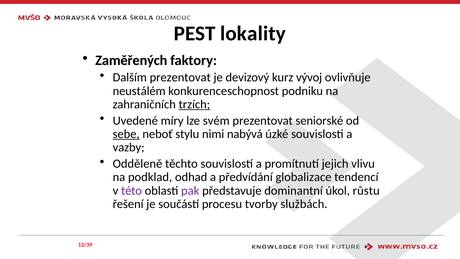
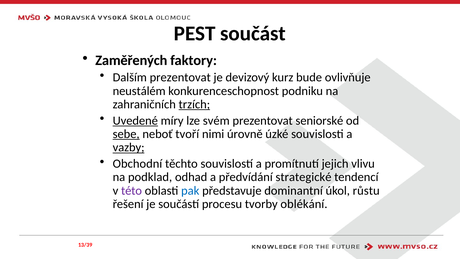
lokality: lokality -> součást
vývoj: vývoj -> bude
Uvedené underline: none -> present
stylu: stylu -> tvoří
nabývá: nabývá -> úrovně
vazby underline: none -> present
Odděleně: Odděleně -> Obchodní
globalizace: globalizace -> strategické
pak colour: purple -> blue
službách: službách -> oblékání
